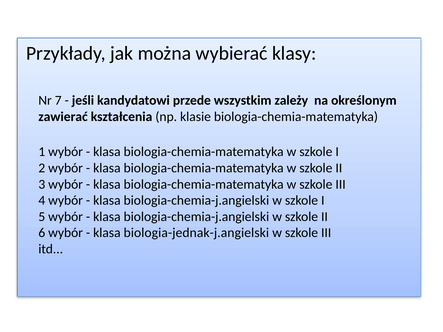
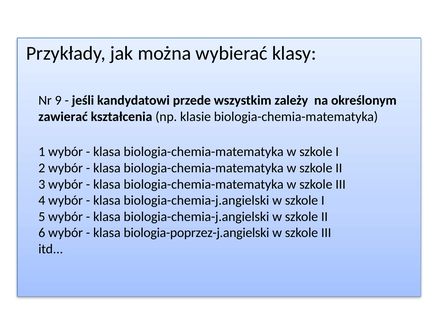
7: 7 -> 9
biologia-jednak-j.angielski: biologia-jednak-j.angielski -> biologia-poprzez-j.angielski
